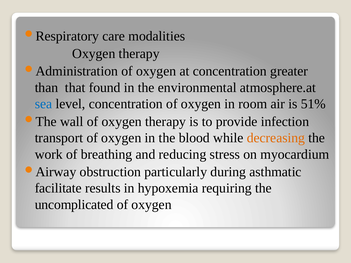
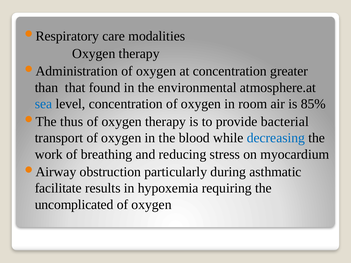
51%: 51% -> 85%
wall: wall -> thus
infection: infection -> bacterial
decreasing colour: orange -> blue
